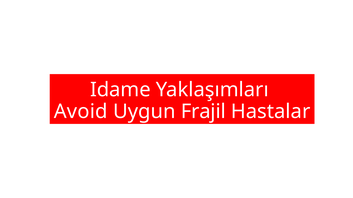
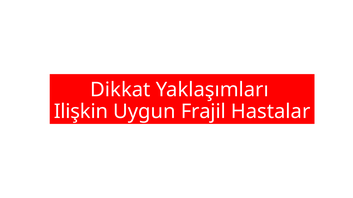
Idame: Idame -> Dikkat
Avoid: Avoid -> Ilişkin
